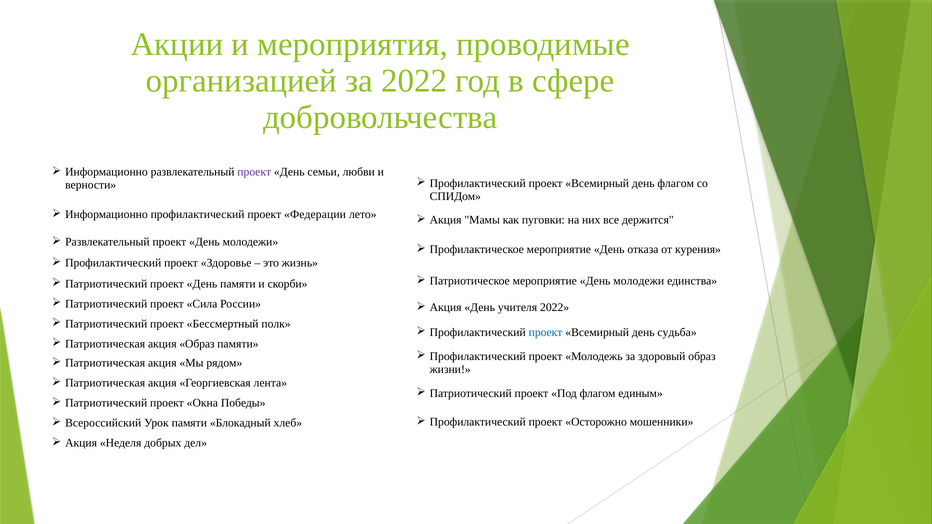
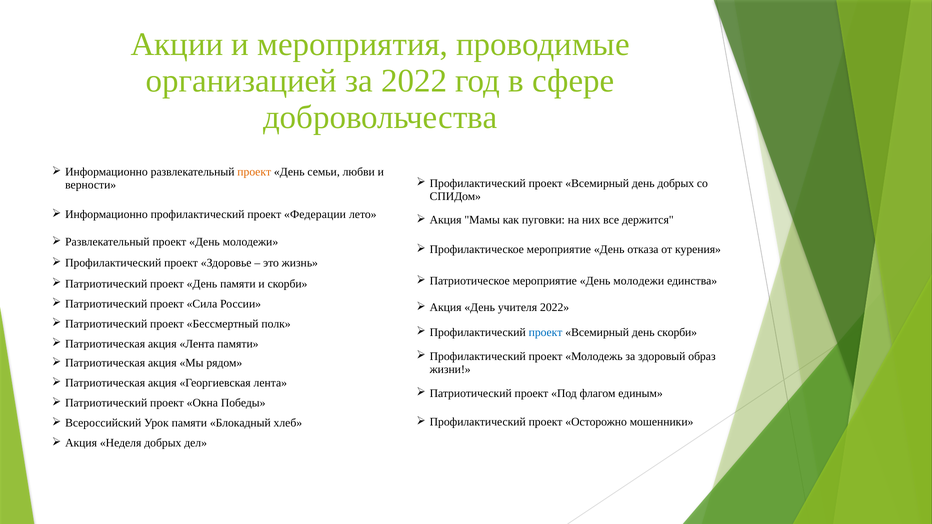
проект at (254, 172) colour: purple -> orange
день флагом: флагом -> добрых
день судьба: судьба -> скорби
акция Образ: Образ -> Лента
